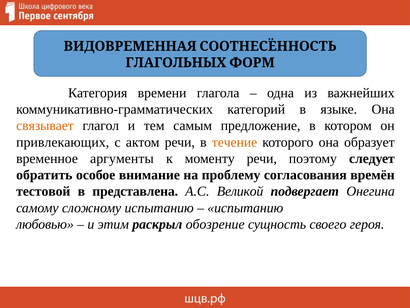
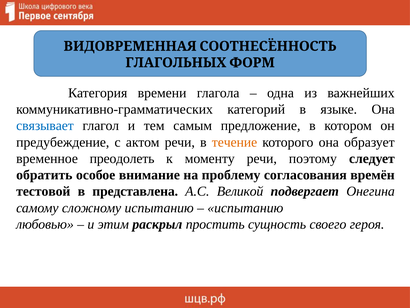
связывает colour: orange -> blue
привлекающих: привлекающих -> предубеждение
аргументы: аргументы -> преодолеть
обозрение: обозрение -> простить
